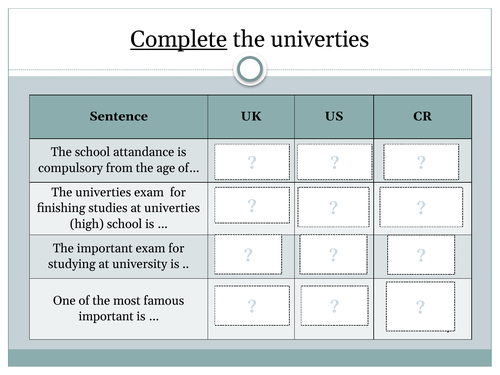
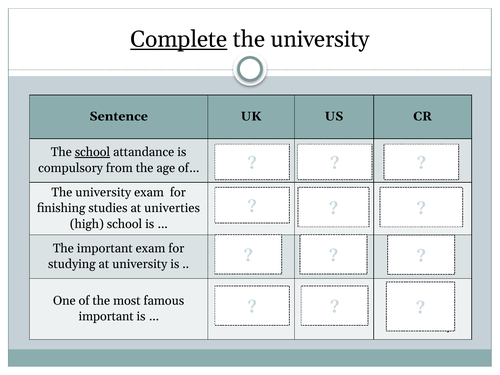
univerties at (320, 39): univerties -> university
school at (92, 152) underline: none -> present
univerties at (103, 192): univerties -> university
